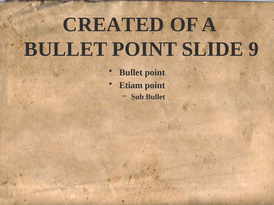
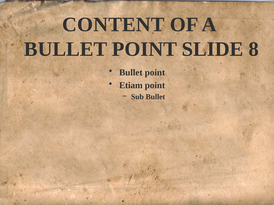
CREATED: CREATED -> CONTENT
9: 9 -> 8
